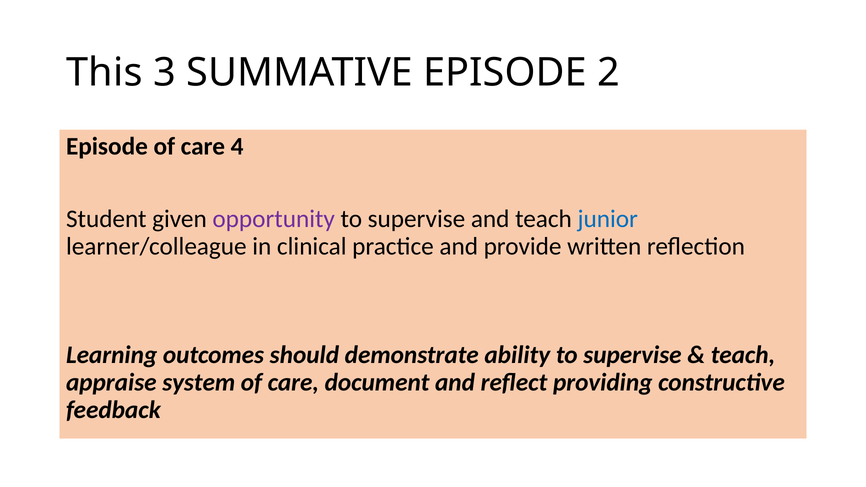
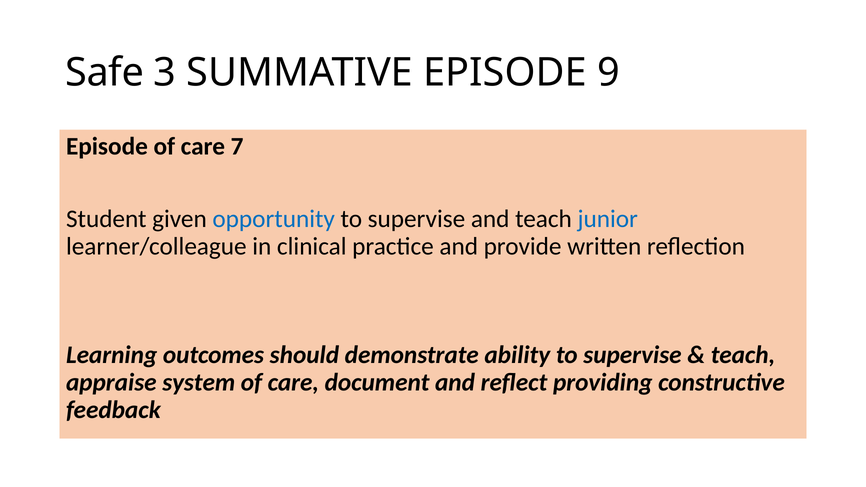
This: This -> Safe
2: 2 -> 9
4: 4 -> 7
opportunity colour: purple -> blue
